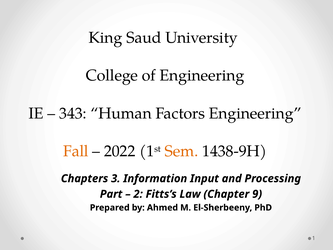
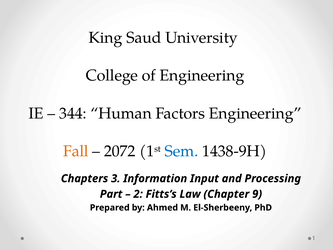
343: 343 -> 344
2022: 2022 -> 2072
Sem colour: orange -> blue
